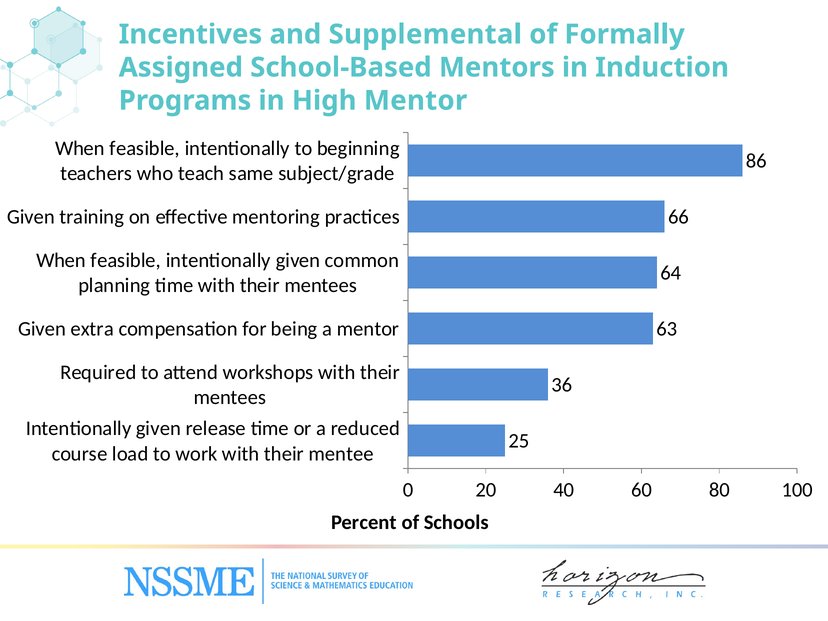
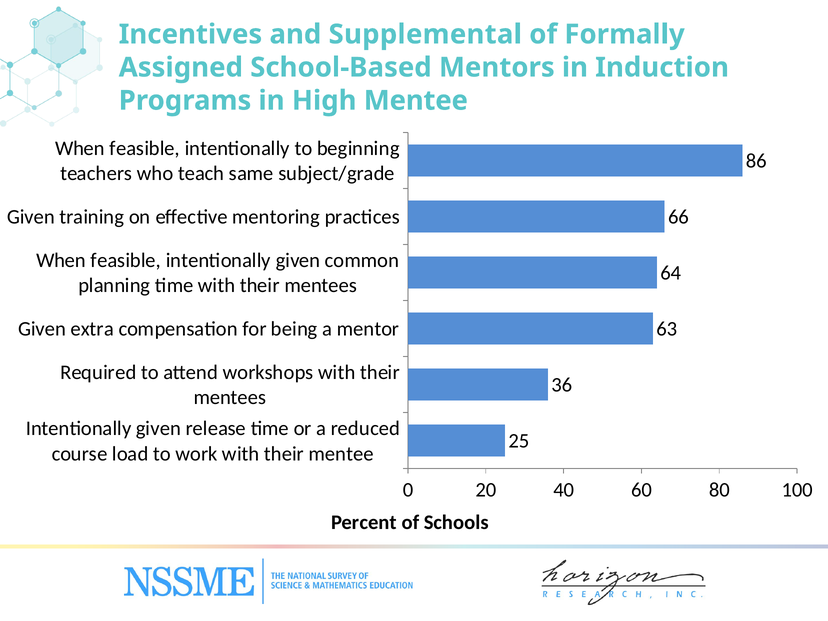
High Mentor: Mentor -> Mentee
